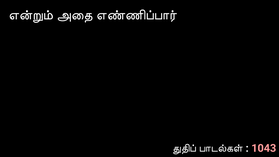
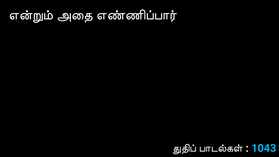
1043 colour: pink -> light blue
